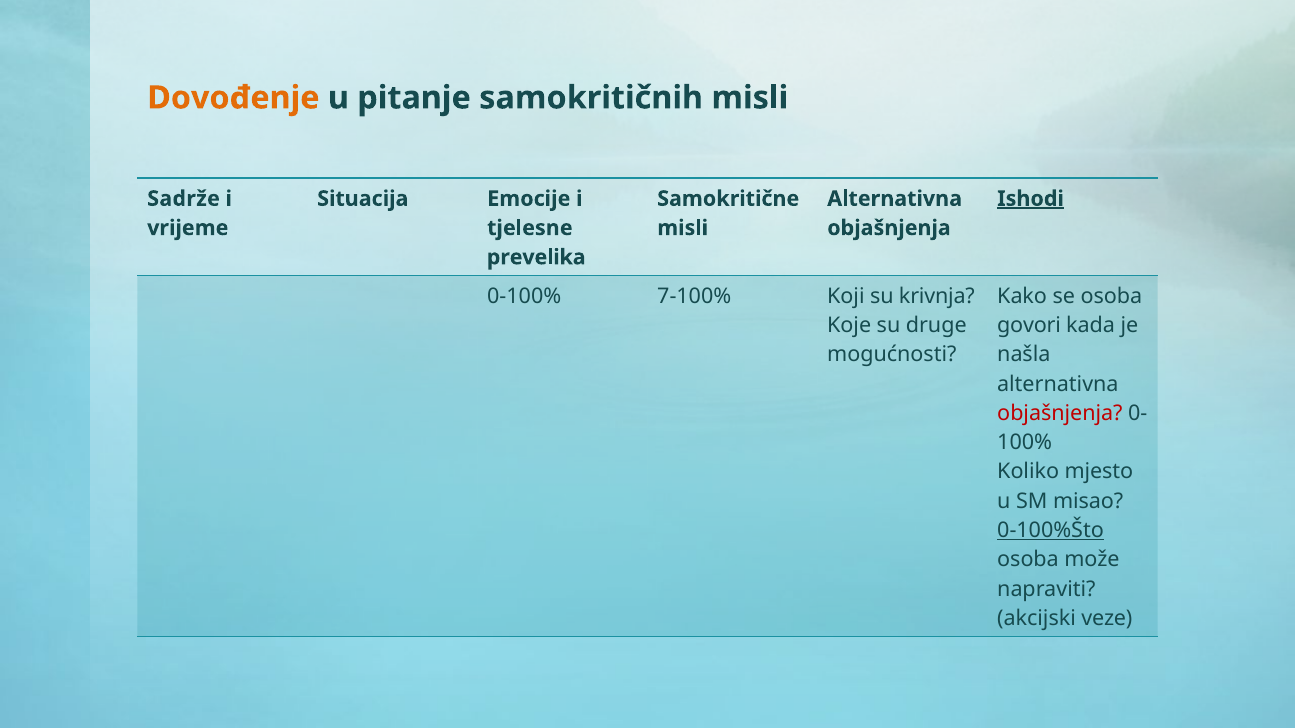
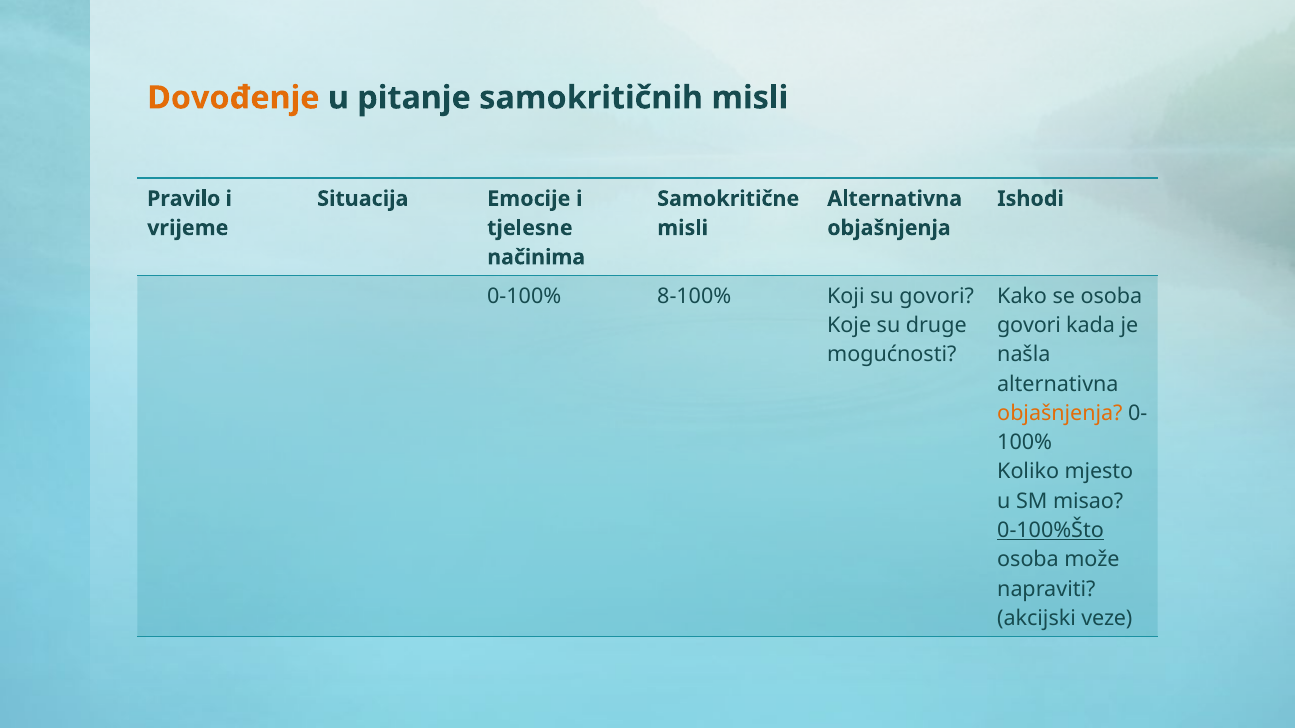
Sadrže: Sadrže -> Pravilo
Ishodi underline: present -> none
prevelika: prevelika -> načinima
7-100%: 7-100% -> 8-100%
su krivnja: krivnja -> govori
objašnjenja at (1060, 414) colour: red -> orange
